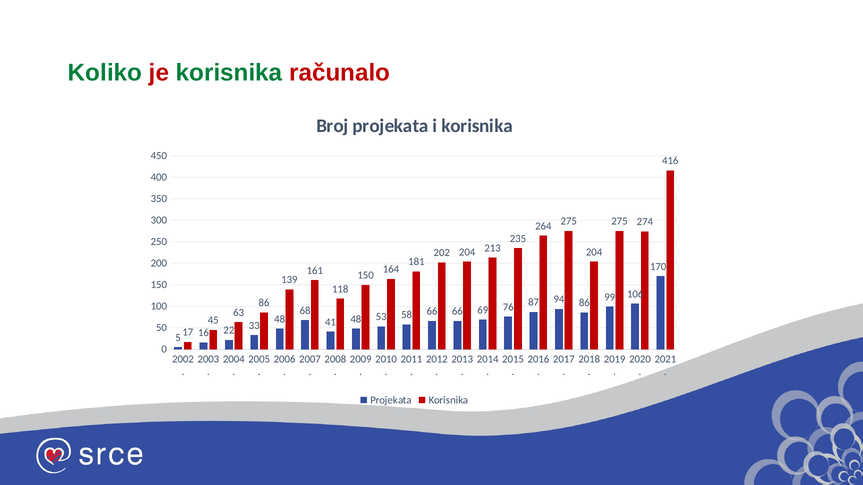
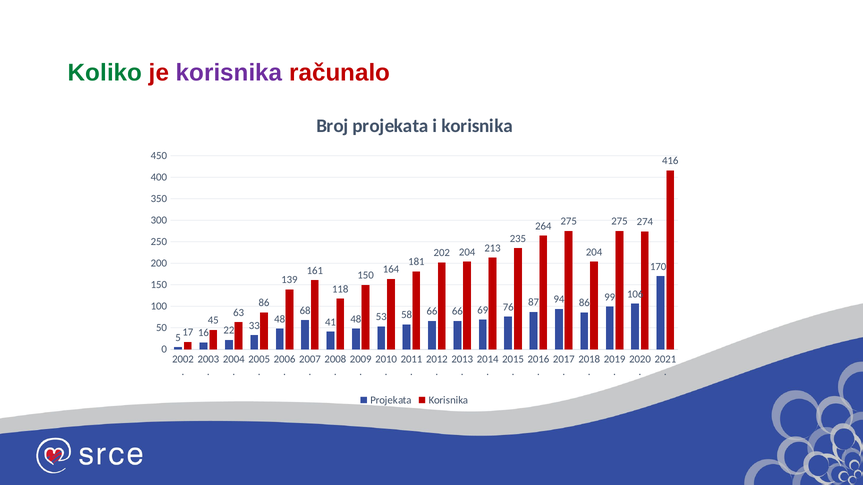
korisnika at (229, 73) colour: green -> purple
